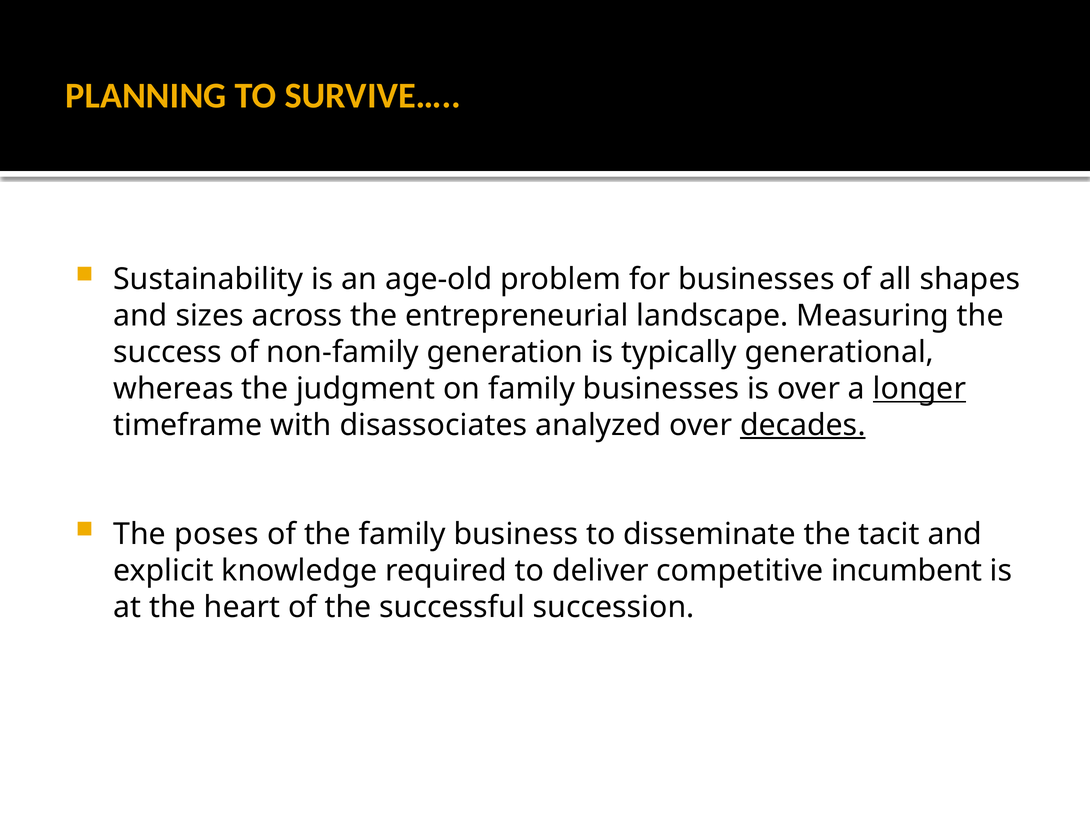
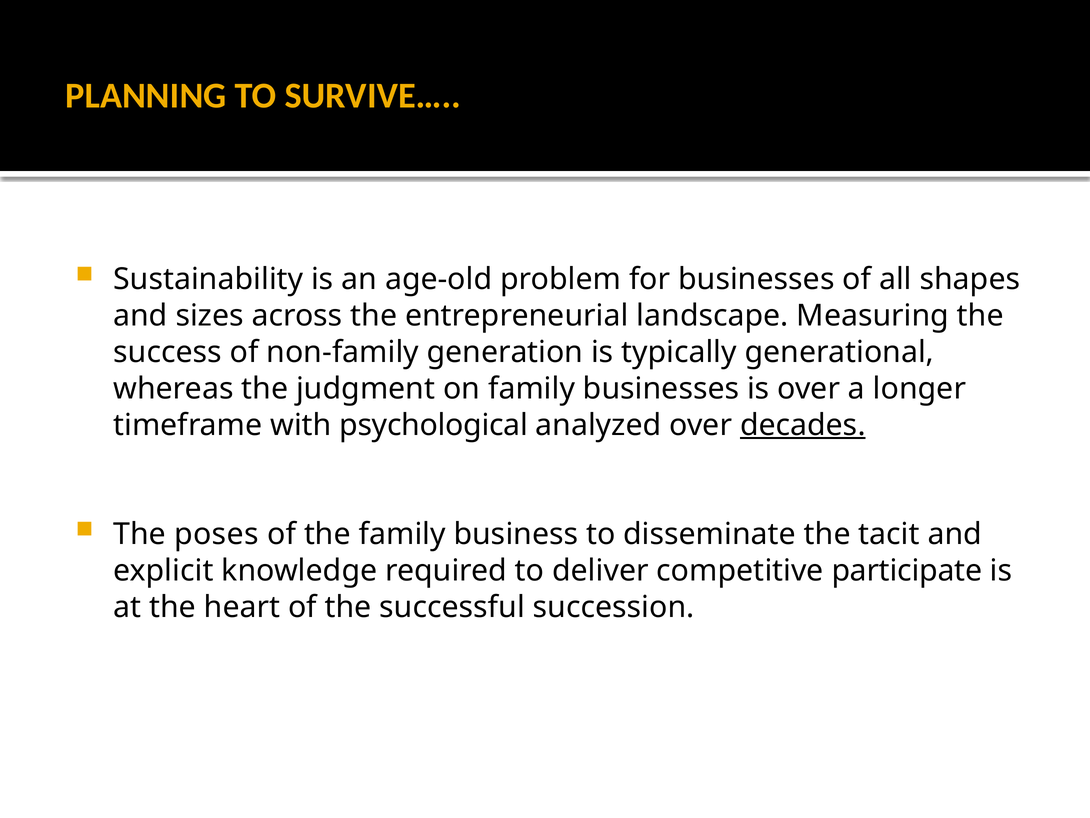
longer underline: present -> none
disassociates: disassociates -> psychological
incumbent: incumbent -> participate
